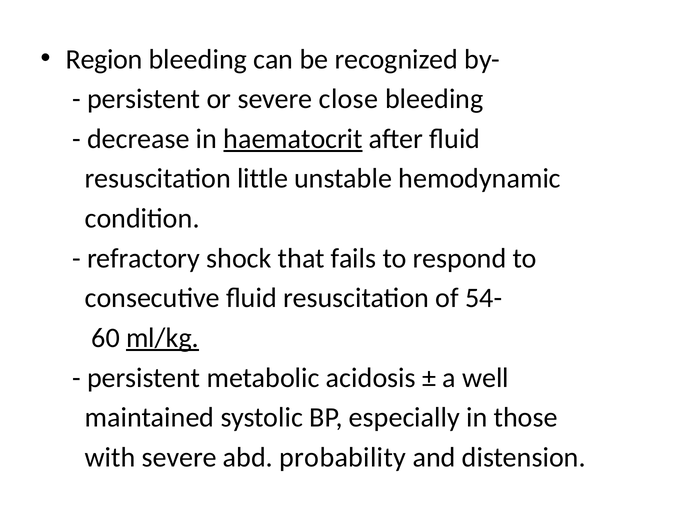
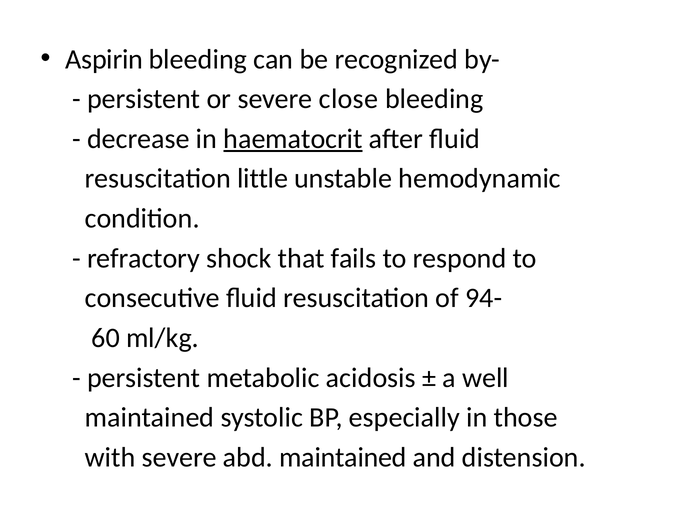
Region: Region -> Aspirin
54-: 54- -> 94-
ml/kg underline: present -> none
abd probability: probability -> maintained
